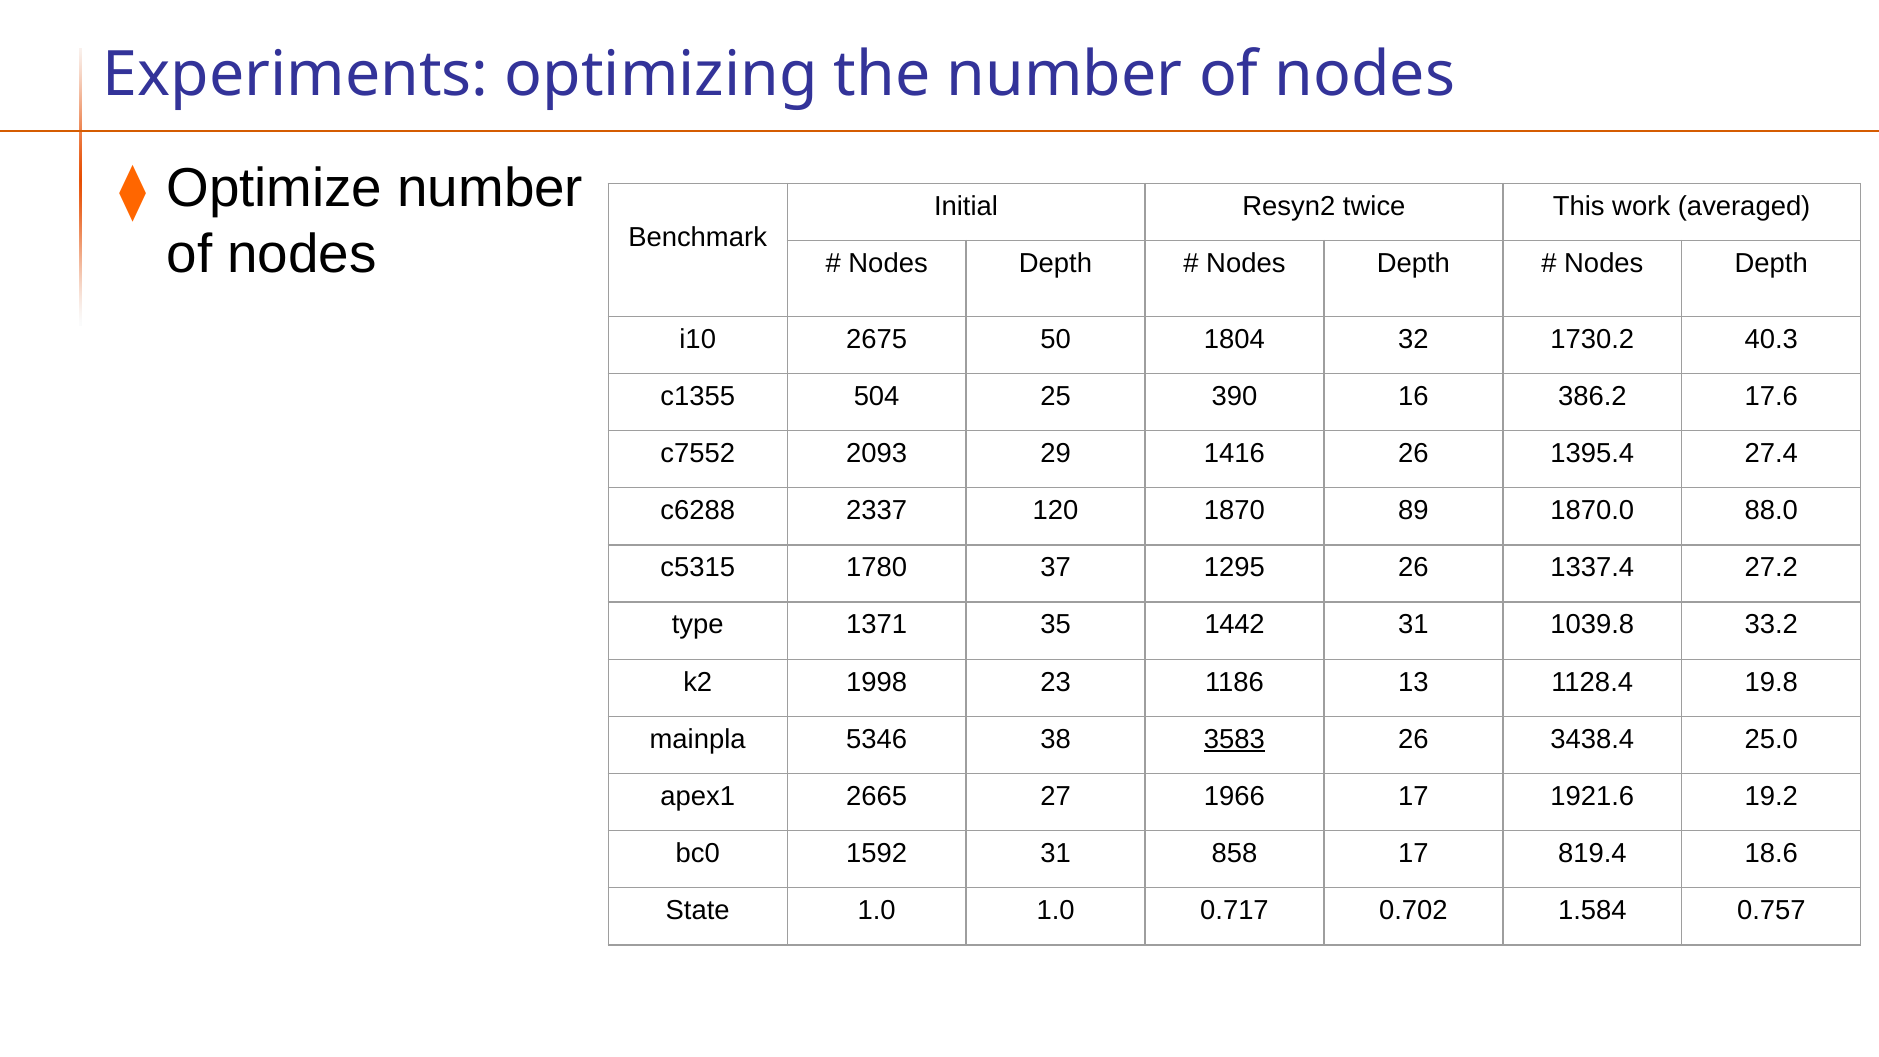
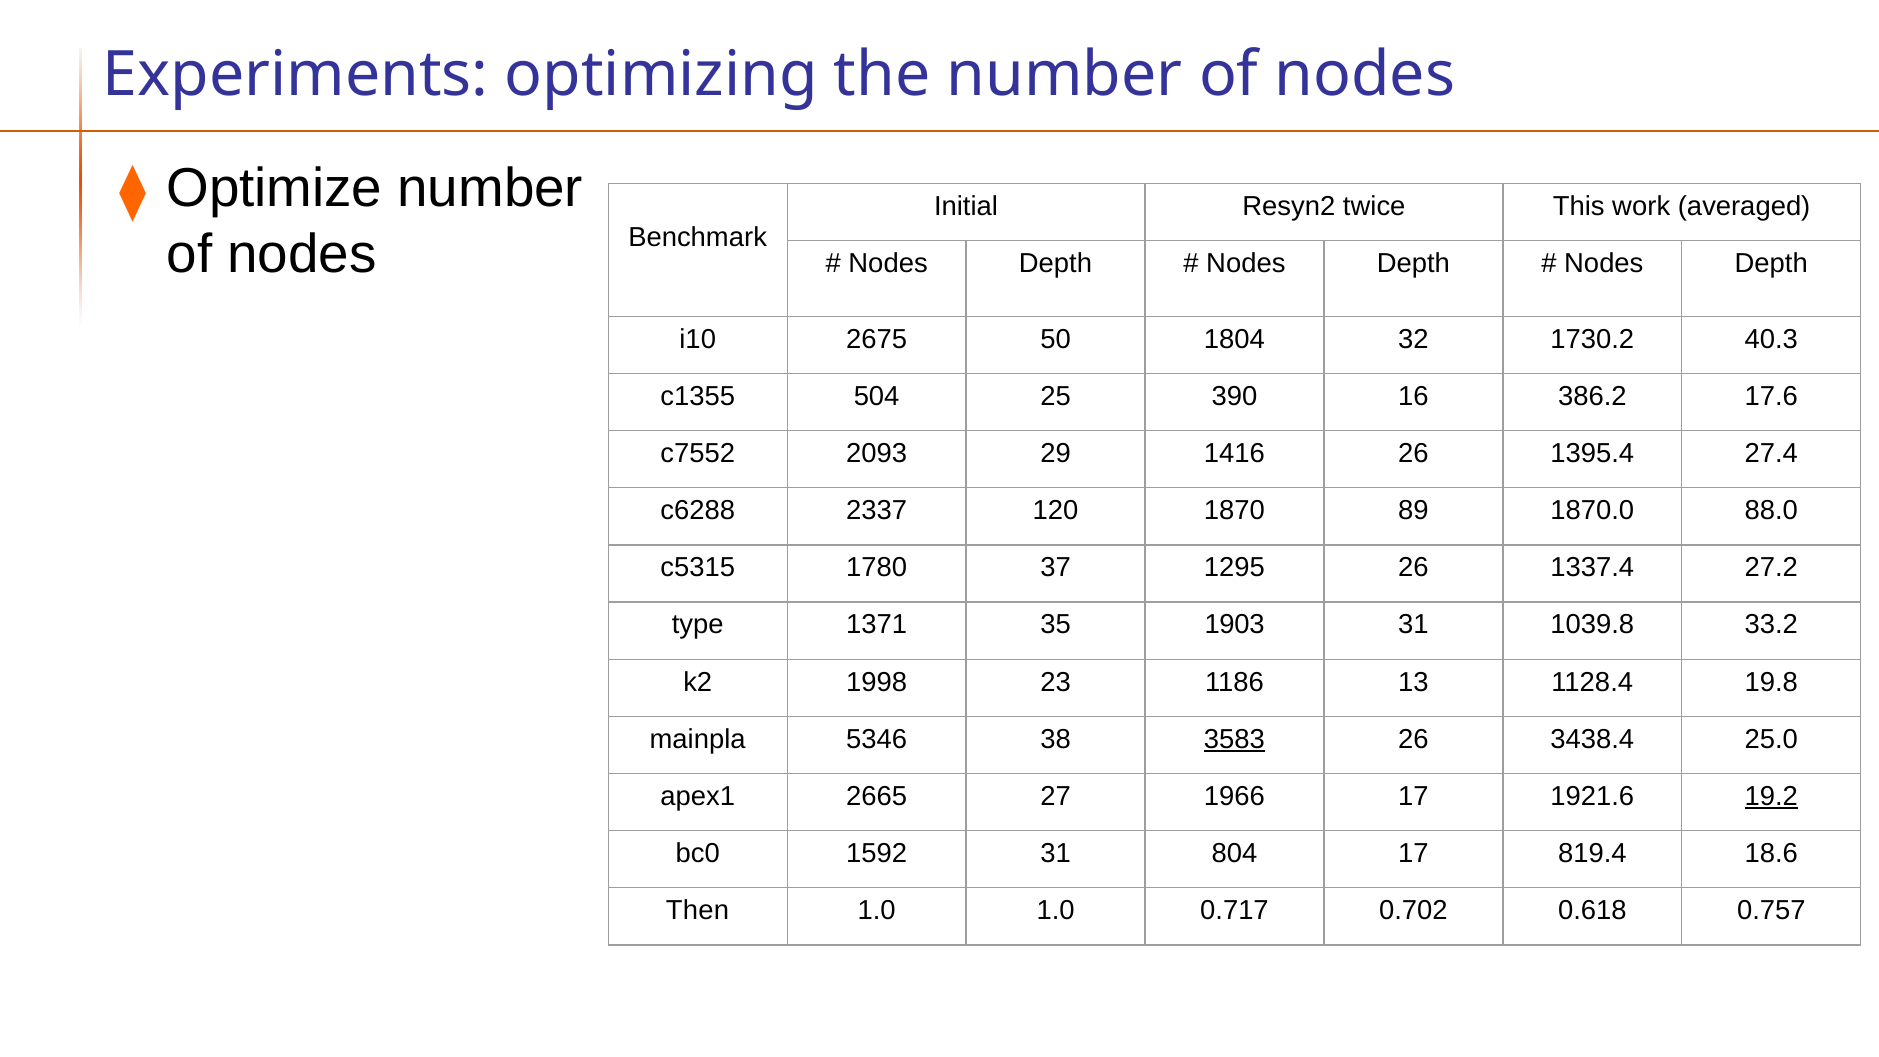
1442: 1442 -> 1903
19.2 underline: none -> present
858: 858 -> 804
State: State -> Then
1.584: 1.584 -> 0.618
